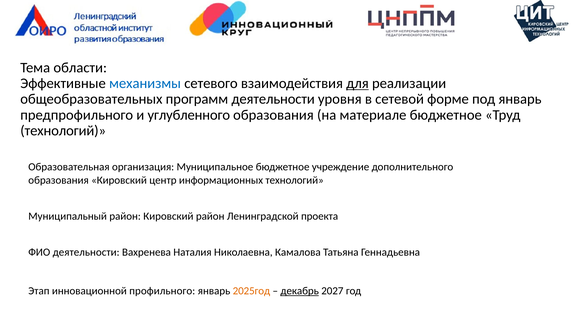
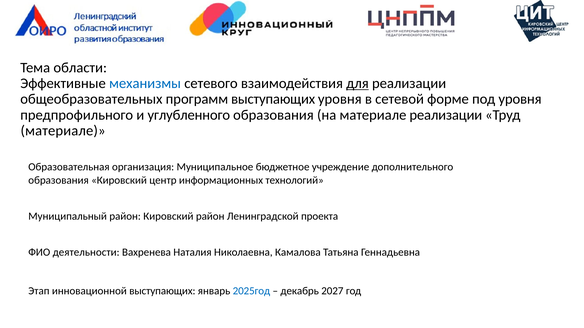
программ деятельности: деятельности -> выступающих
под январь: январь -> уровня
материале бюджетное: бюджетное -> реализации
технологий at (63, 131): технологий -> материале
инновационной профильного: профильного -> выступающих
2025год colour: orange -> blue
декабрь underline: present -> none
